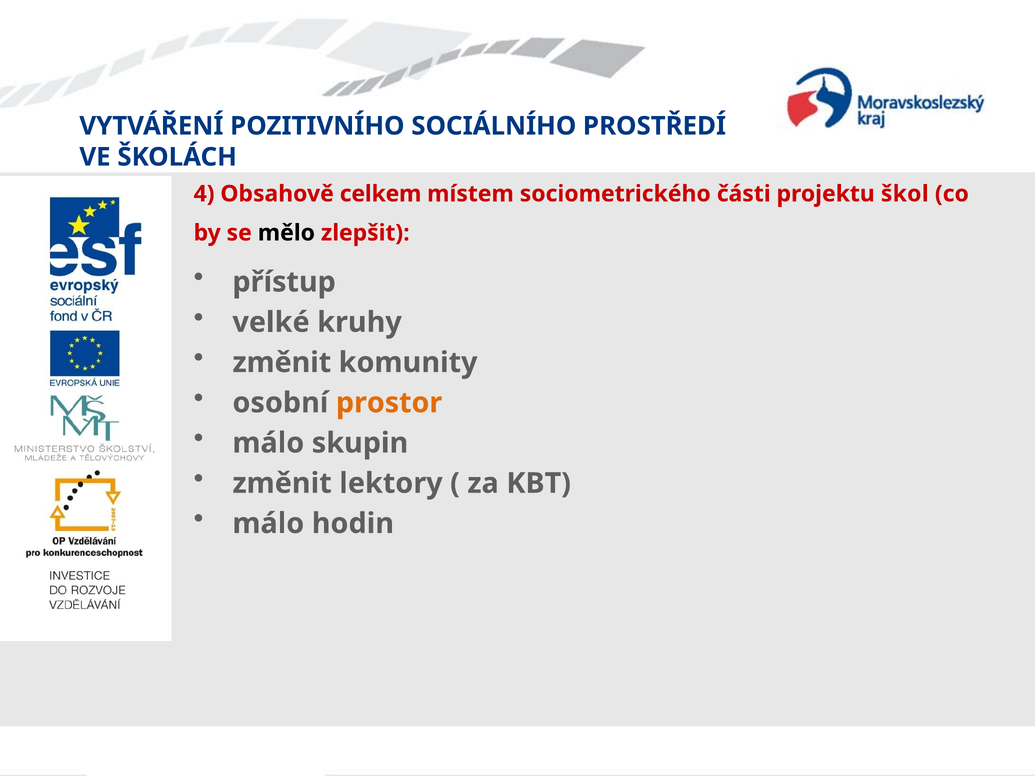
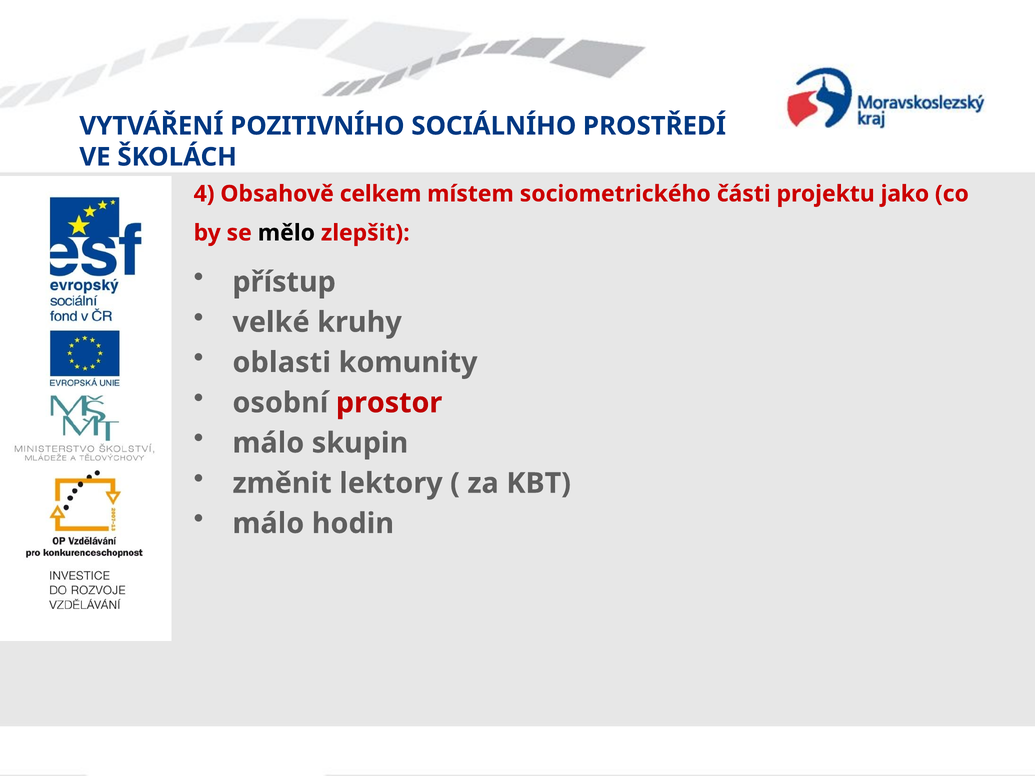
škol: škol -> jako
změnit at (282, 363): změnit -> oblasti
prostor colour: orange -> red
